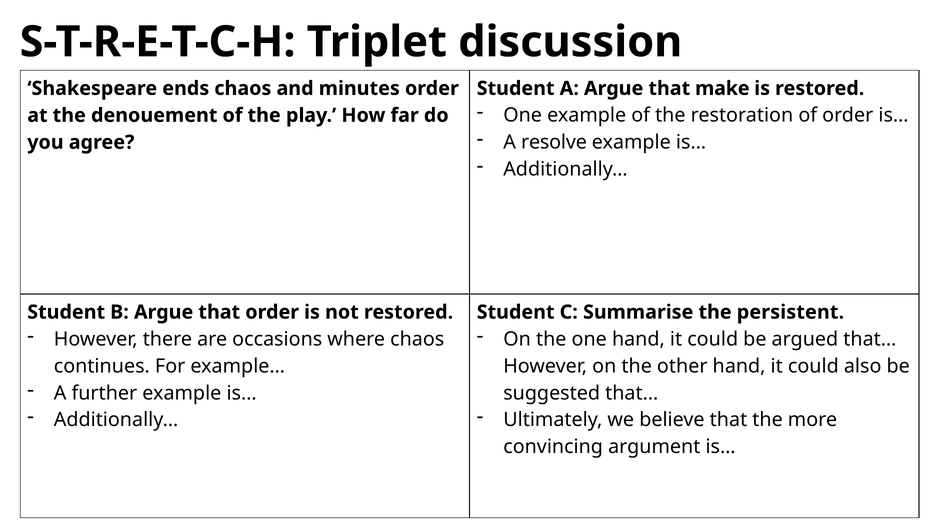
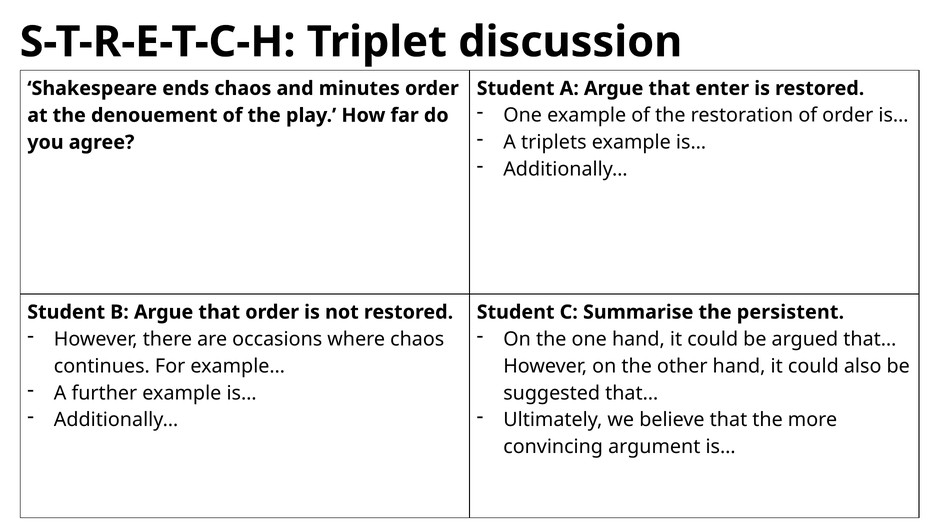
make: make -> enter
resolve: resolve -> triplets
